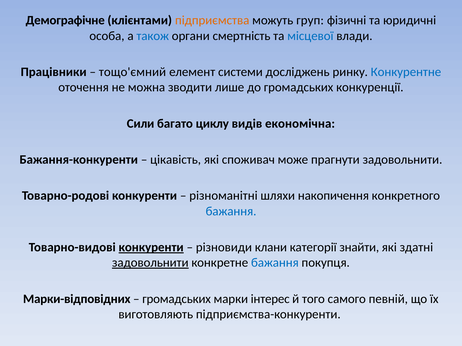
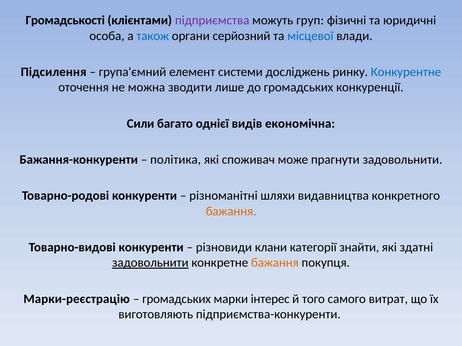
Демографічне: Демографічне -> Громадськості
підприємства colour: orange -> purple
смертність: смертність -> серйозний
Працівники: Працівники -> Підсилення
тощо'ємний: тощо'ємний -> група'ємний
циклу: циклу -> однієї
цікавість: цікавість -> політика
накопичення: накопичення -> видавництва
бажання at (231, 211) colour: blue -> orange
конкуренти at (151, 248) underline: present -> none
бажання at (275, 263) colour: blue -> orange
Марки-відповідних: Марки-відповідних -> Марки-реєстрацію
певній: певній -> витрат
